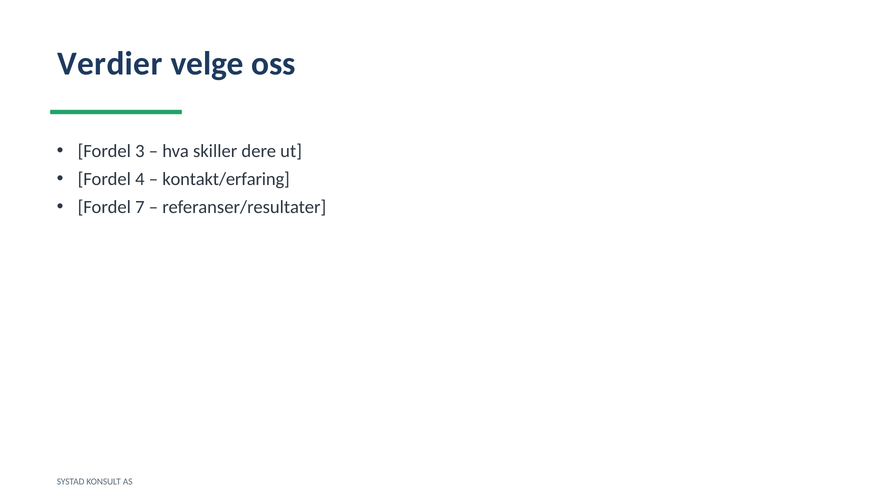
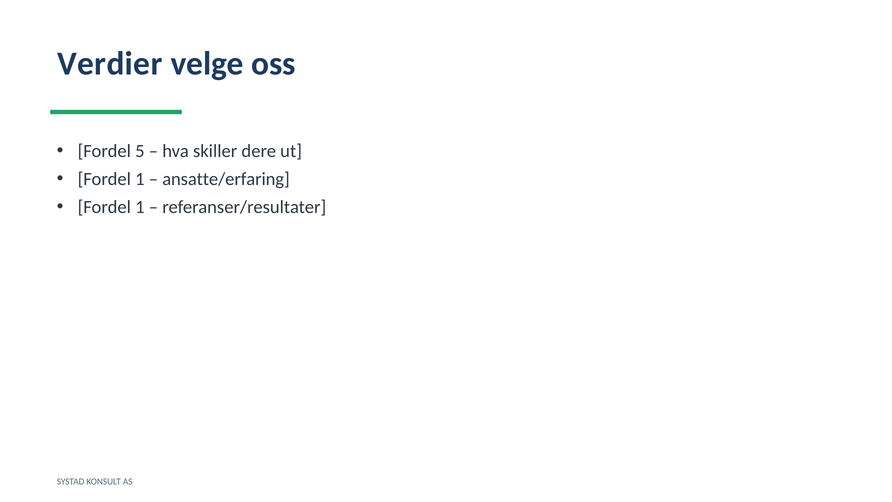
3: 3 -> 5
4 at (140, 179): 4 -> 1
kontakt/erfaring: kontakt/erfaring -> ansatte/erfaring
7 at (140, 207): 7 -> 1
